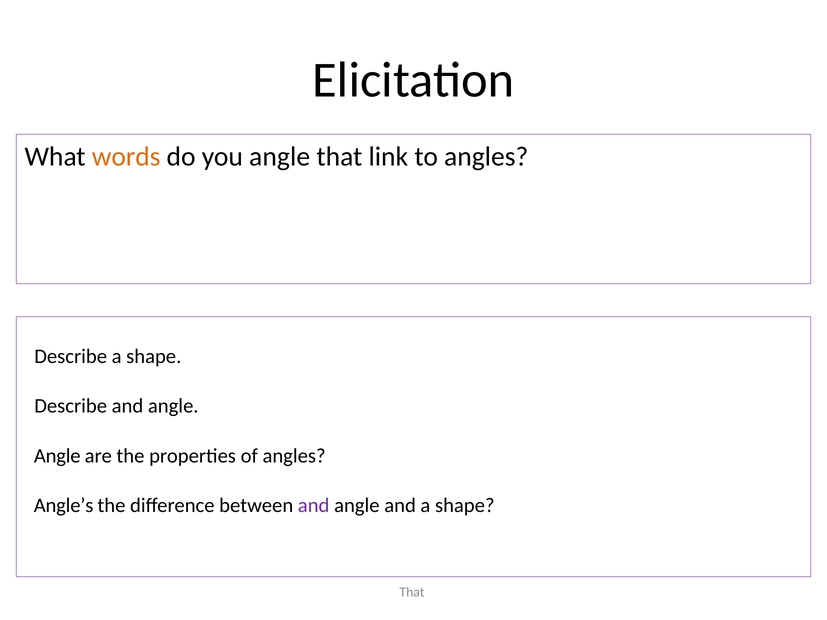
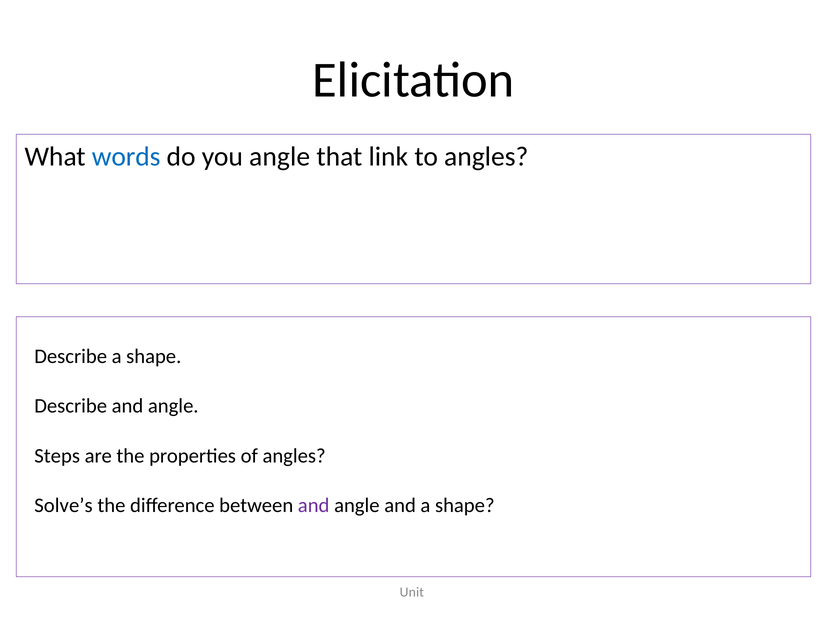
words colour: orange -> blue
Angle at (57, 456): Angle -> Steps
Angle’s: Angle’s -> Solve’s
That at (412, 592): That -> Unit
